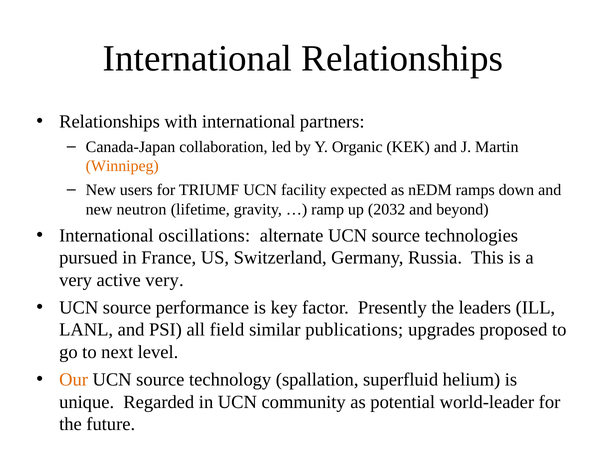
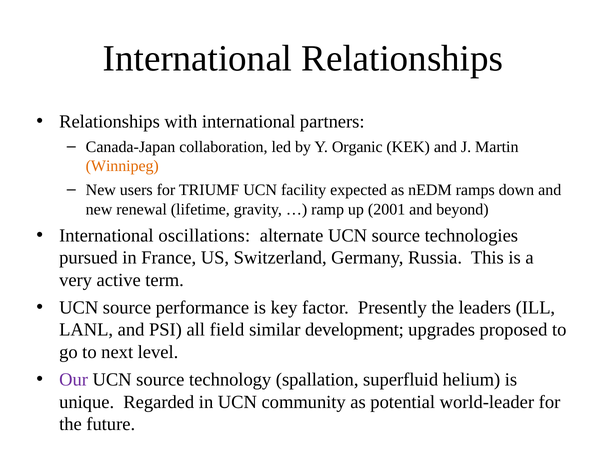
neutron: neutron -> renewal
2032: 2032 -> 2001
active very: very -> term
publications: publications -> development
Our colour: orange -> purple
